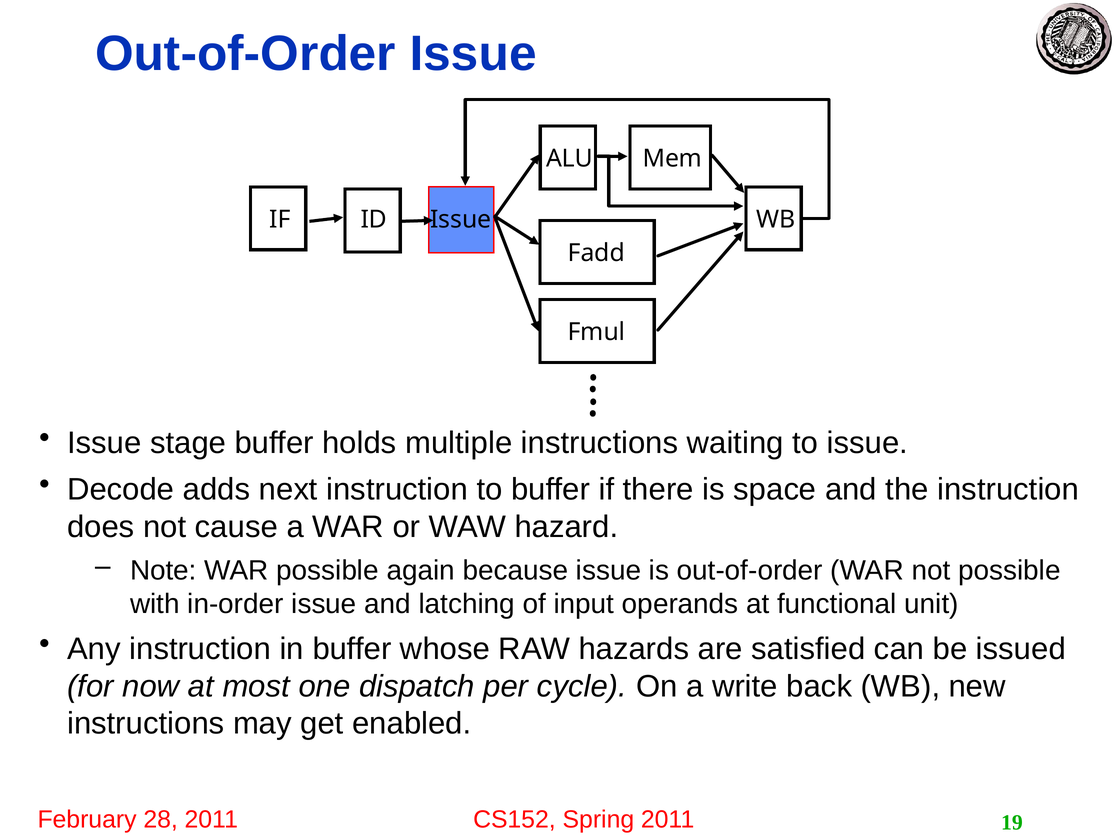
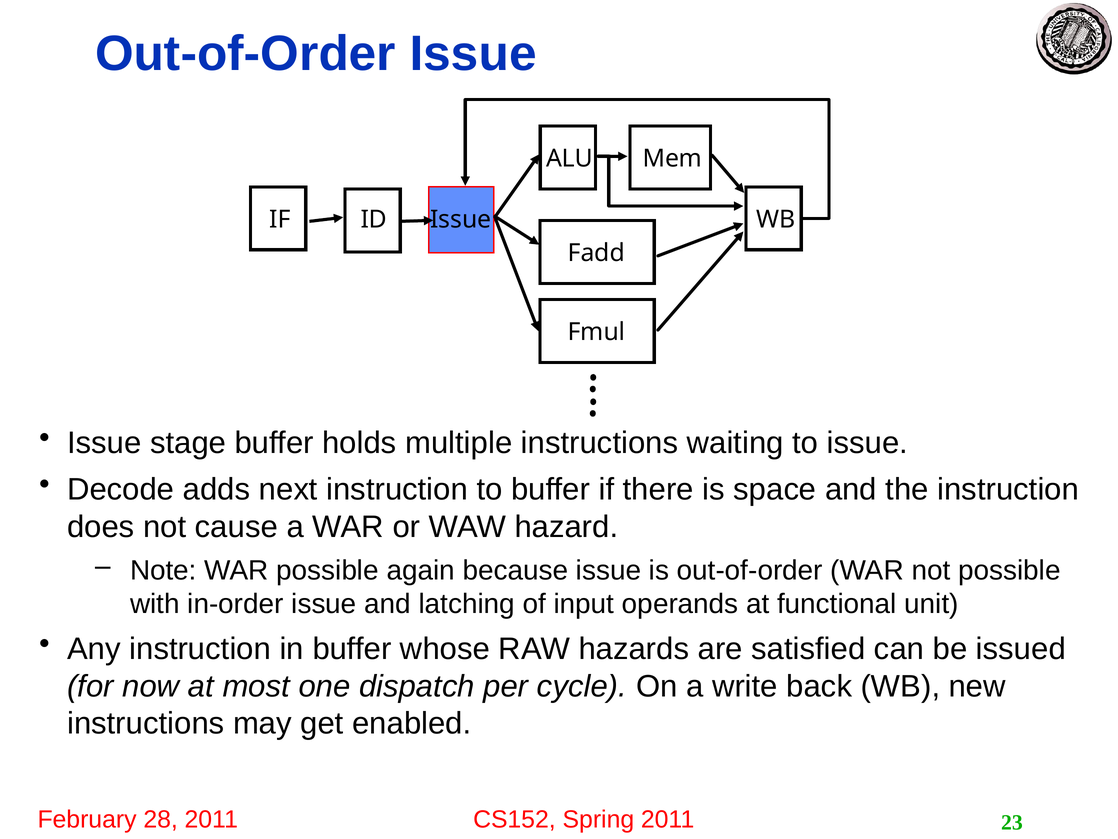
19: 19 -> 23
